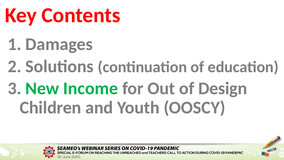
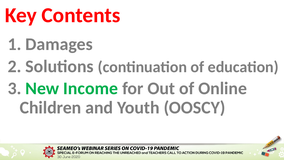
Design: Design -> Online
